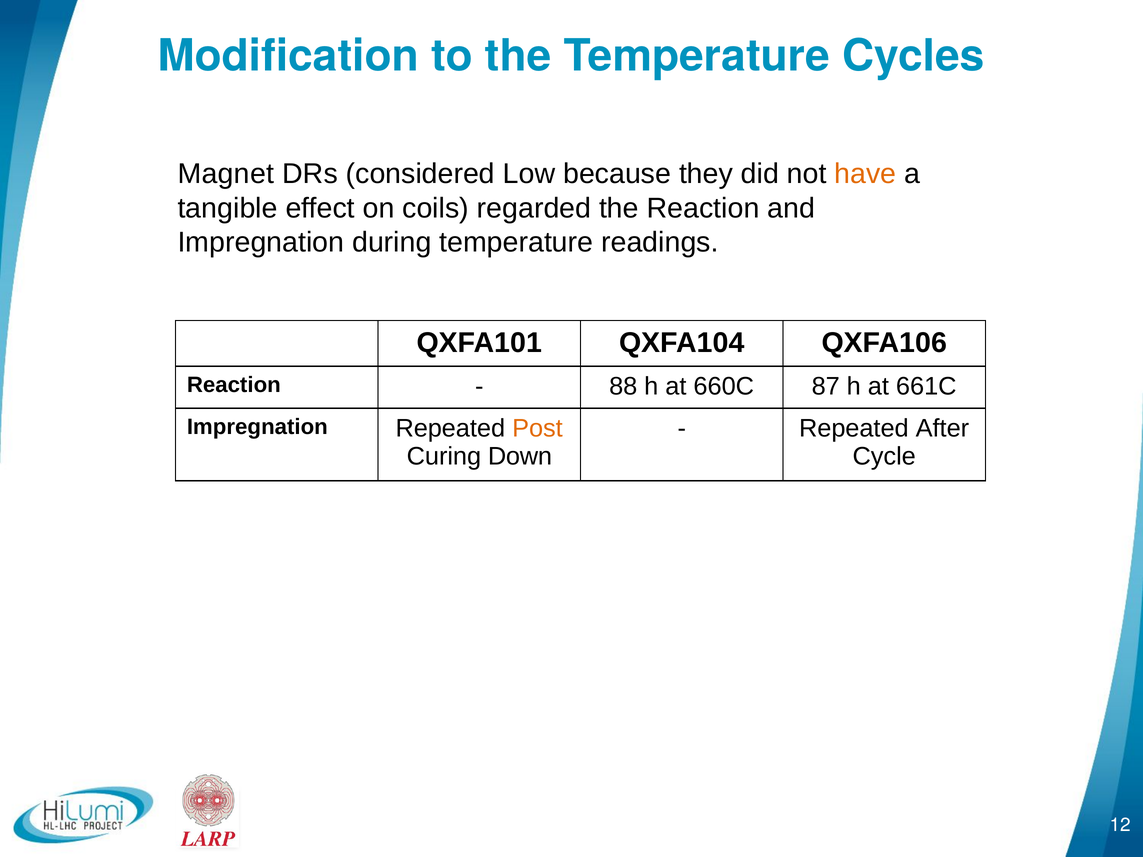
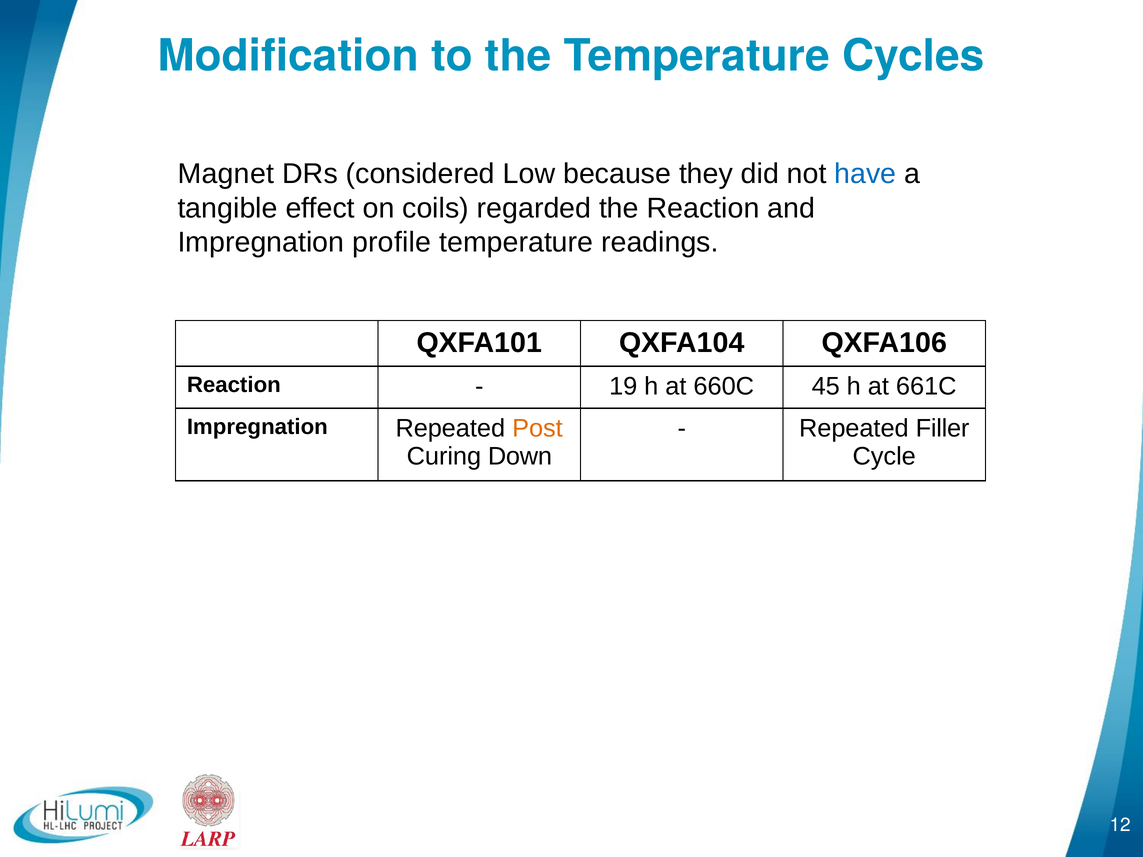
have colour: orange -> blue
during: during -> profile
88: 88 -> 19
87: 87 -> 45
After: After -> Filler
